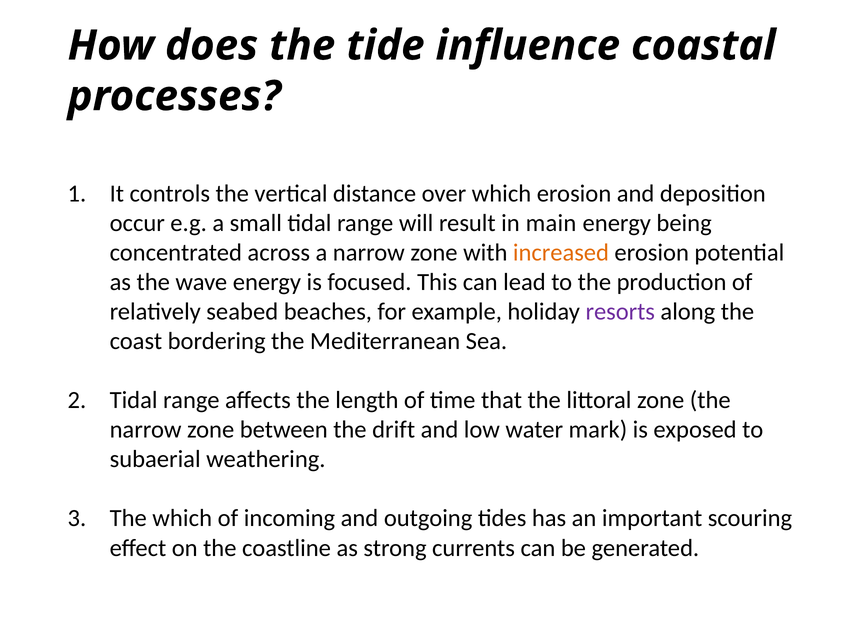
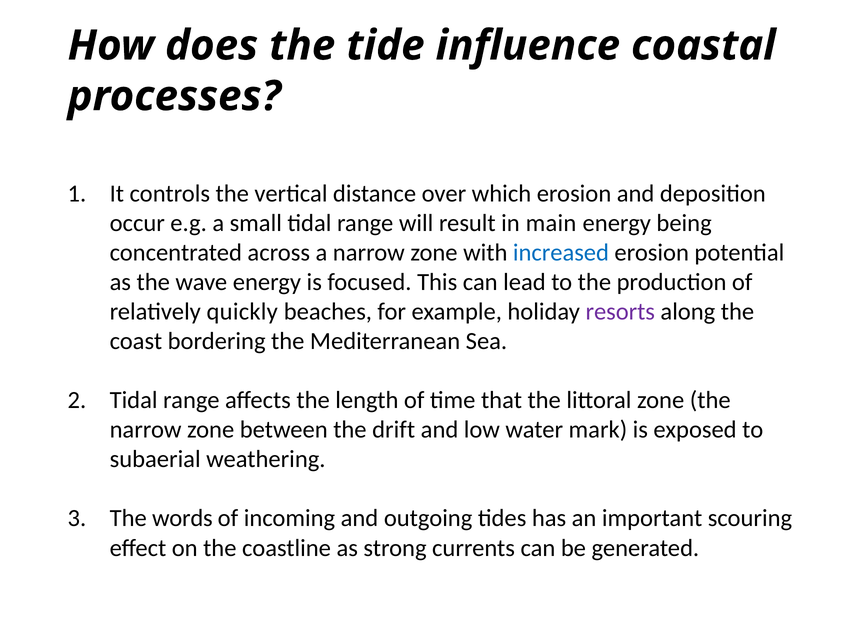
increased colour: orange -> blue
seabed: seabed -> quickly
The which: which -> words
